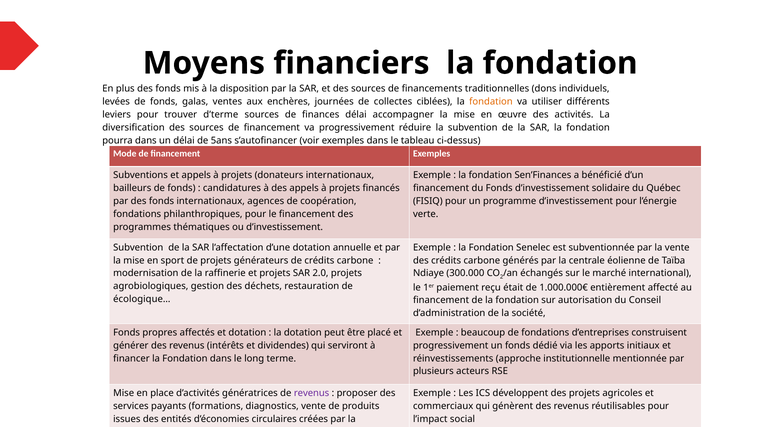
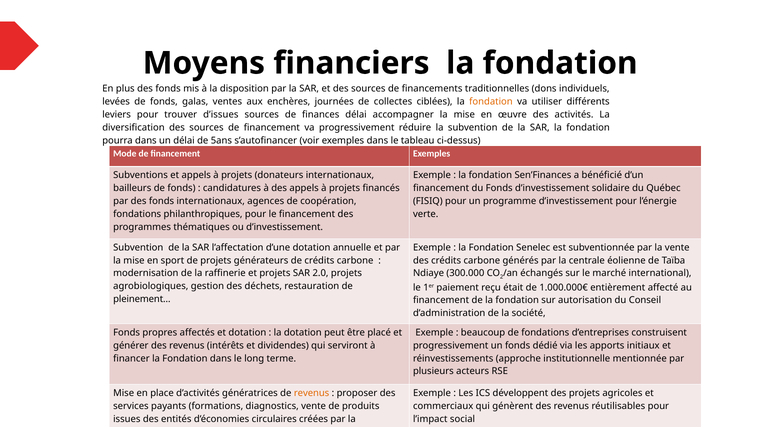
d’terme: d’terme -> d’issues
écologique…: écologique… -> pleinement…
revenus at (312, 393) colour: purple -> orange
